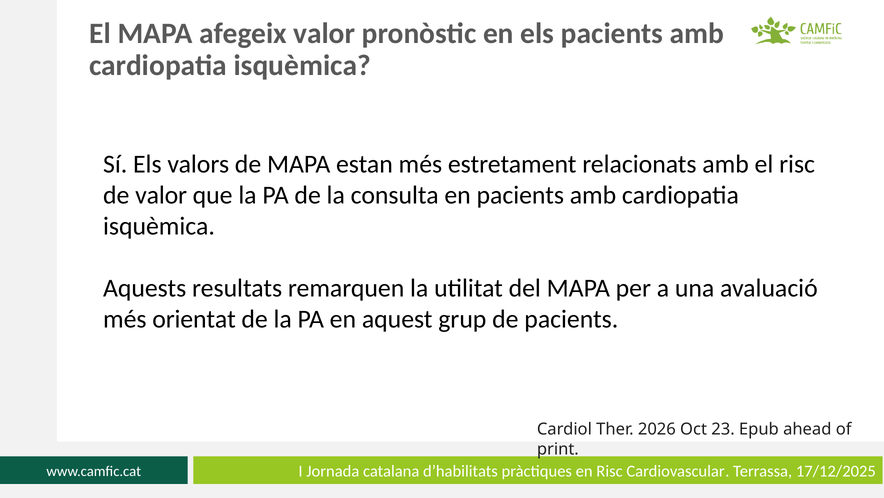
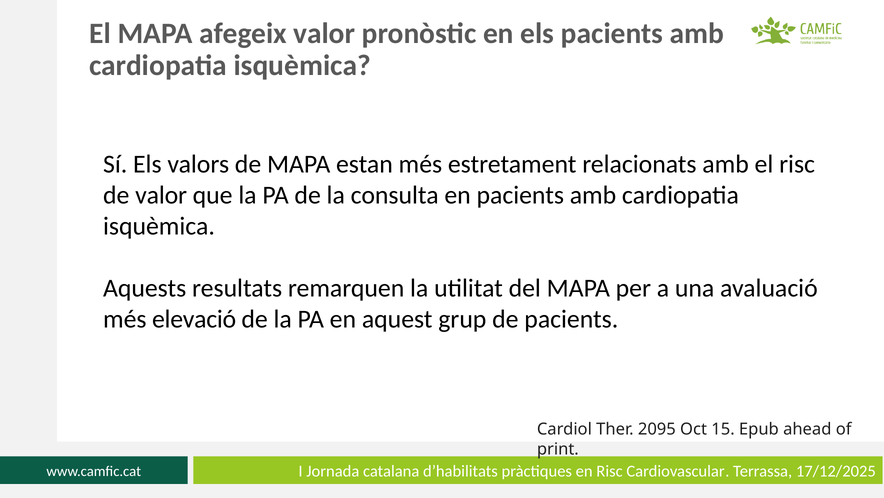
orientat: orientat -> elevació
2026: 2026 -> 2095
23: 23 -> 15
